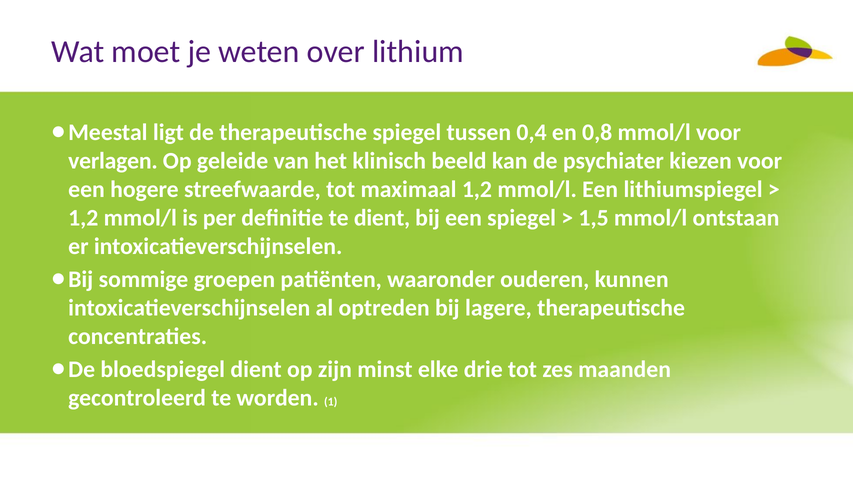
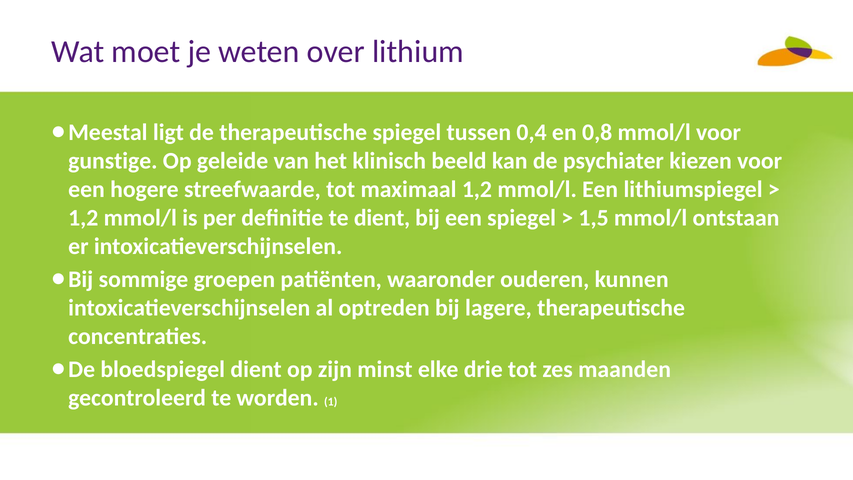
verlagen: verlagen -> gunstige
